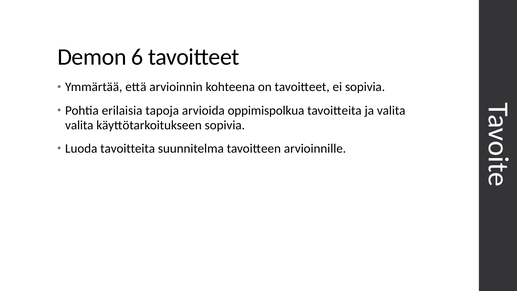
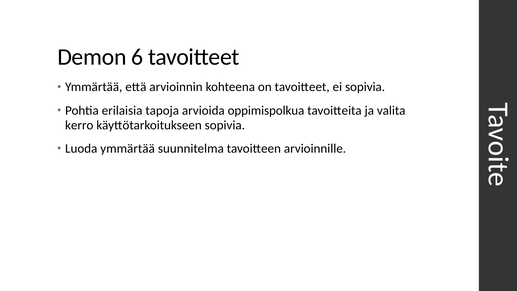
valita at (79, 125): valita -> kerro
Luoda tavoitteita: tavoitteita -> ymmärtää
